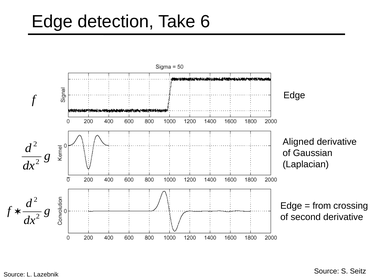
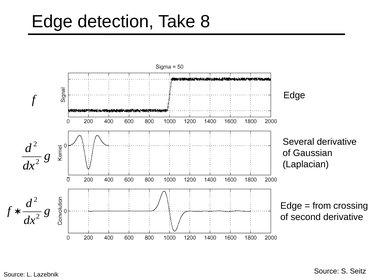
6: 6 -> 8
Aligned: Aligned -> Several
